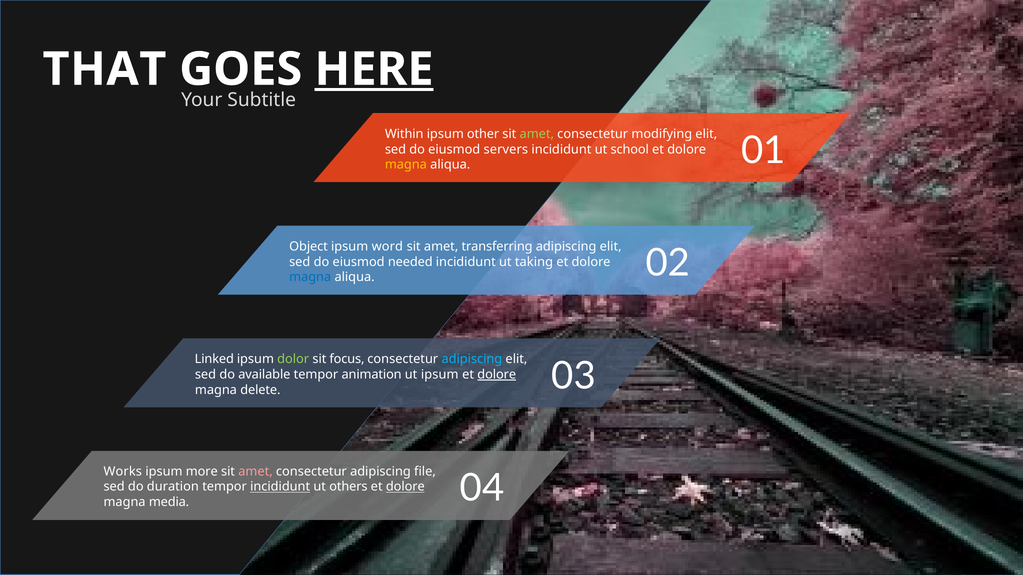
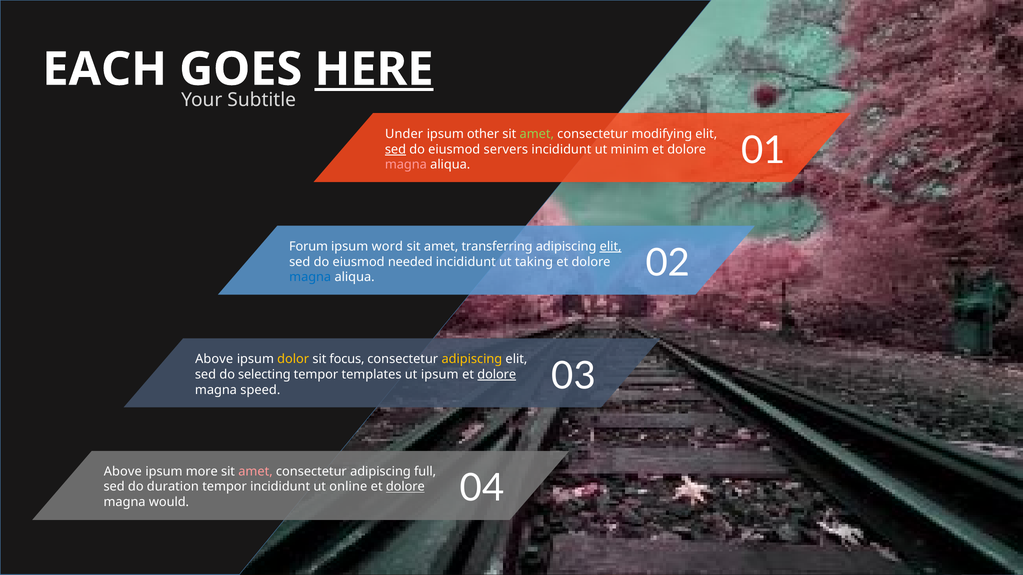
THAT: THAT -> EACH
Within: Within -> Under
sed at (395, 150) underline: none -> present
school: school -> minim
magna at (406, 165) colour: yellow -> pink
Object: Object -> Forum
elit at (611, 247) underline: none -> present
Linked at (214, 359): Linked -> Above
dolor colour: light green -> yellow
adipiscing at (472, 359) colour: light blue -> yellow
available: available -> selecting
animation: animation -> templates
delete: delete -> speed
Works at (123, 472): Works -> Above
file: file -> full
incididunt at (280, 487) underline: present -> none
others: others -> online
media: media -> would
